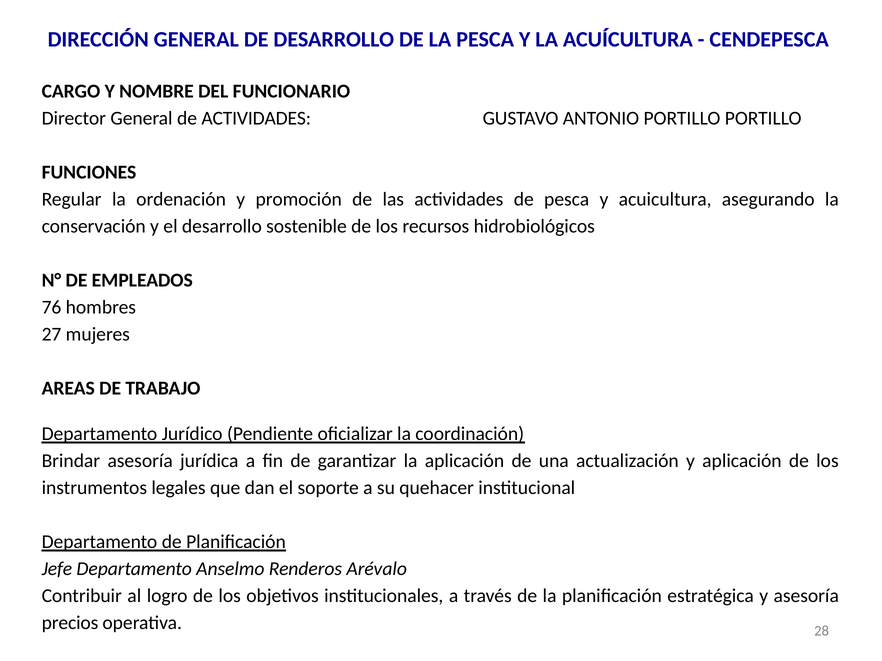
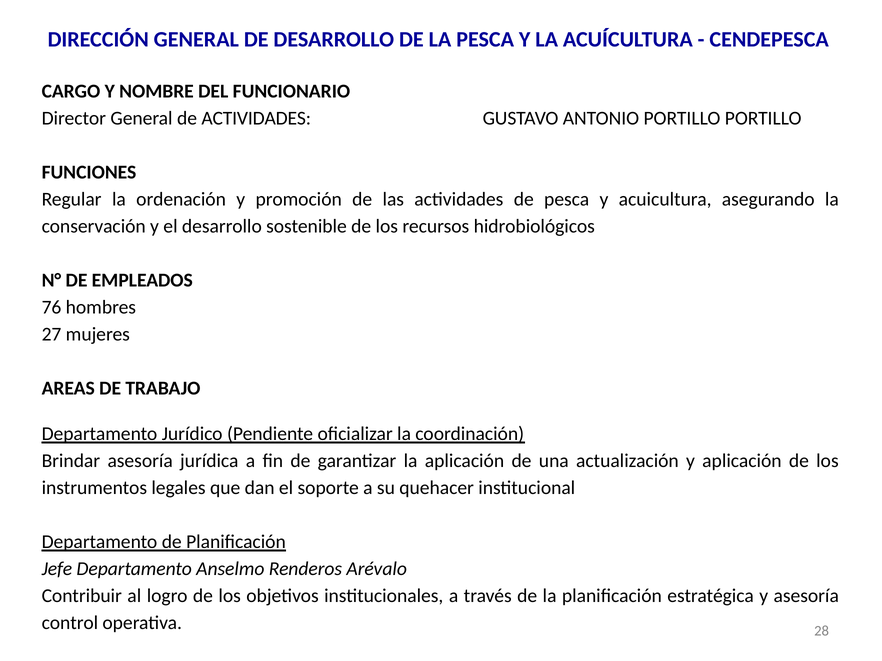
precios: precios -> control
